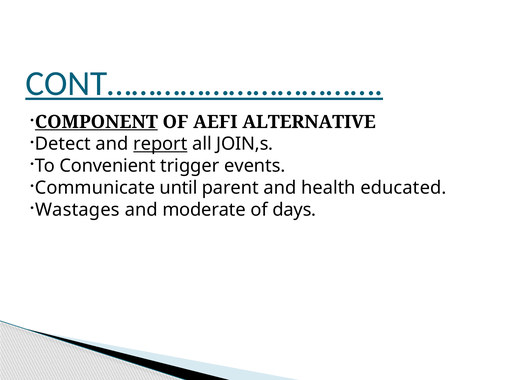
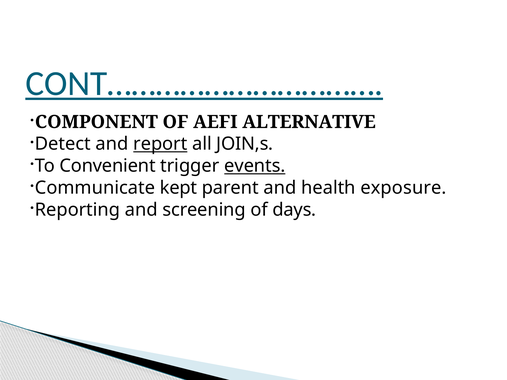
COMPONENT underline: present -> none
events underline: none -> present
until: until -> kept
educated: educated -> exposure
Wastages: Wastages -> Reporting
moderate: moderate -> screening
